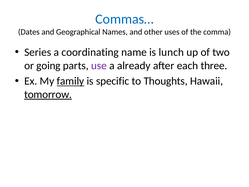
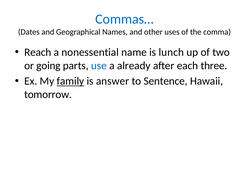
Series: Series -> Reach
coordinating: coordinating -> nonessential
use colour: purple -> blue
specific: specific -> answer
Thoughts: Thoughts -> Sentence
tomorrow underline: present -> none
